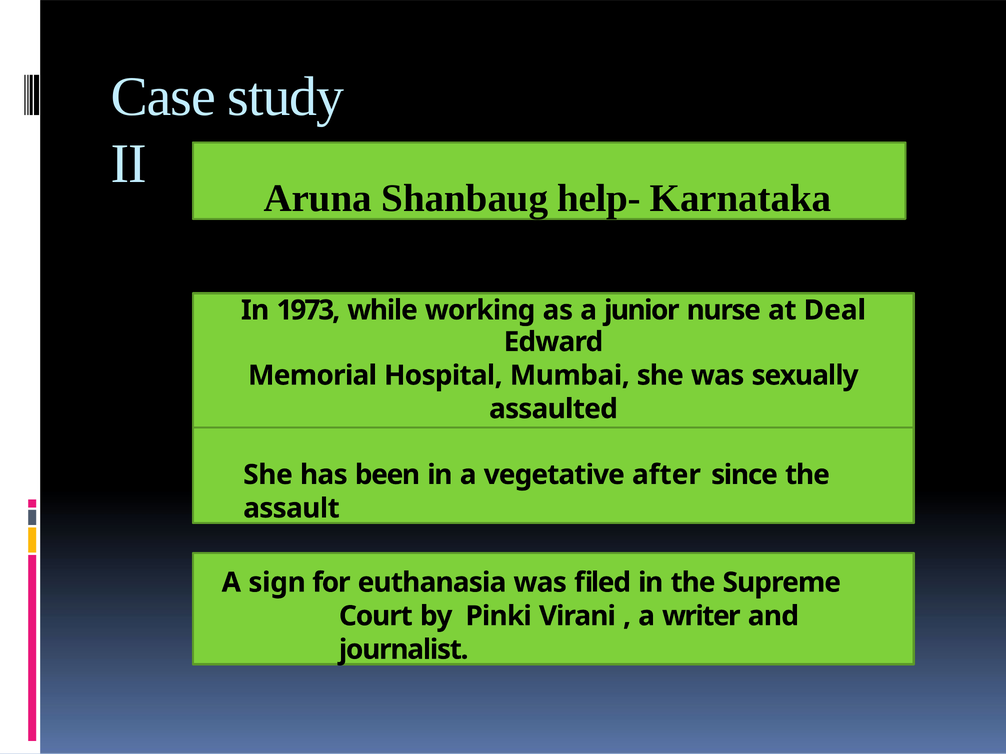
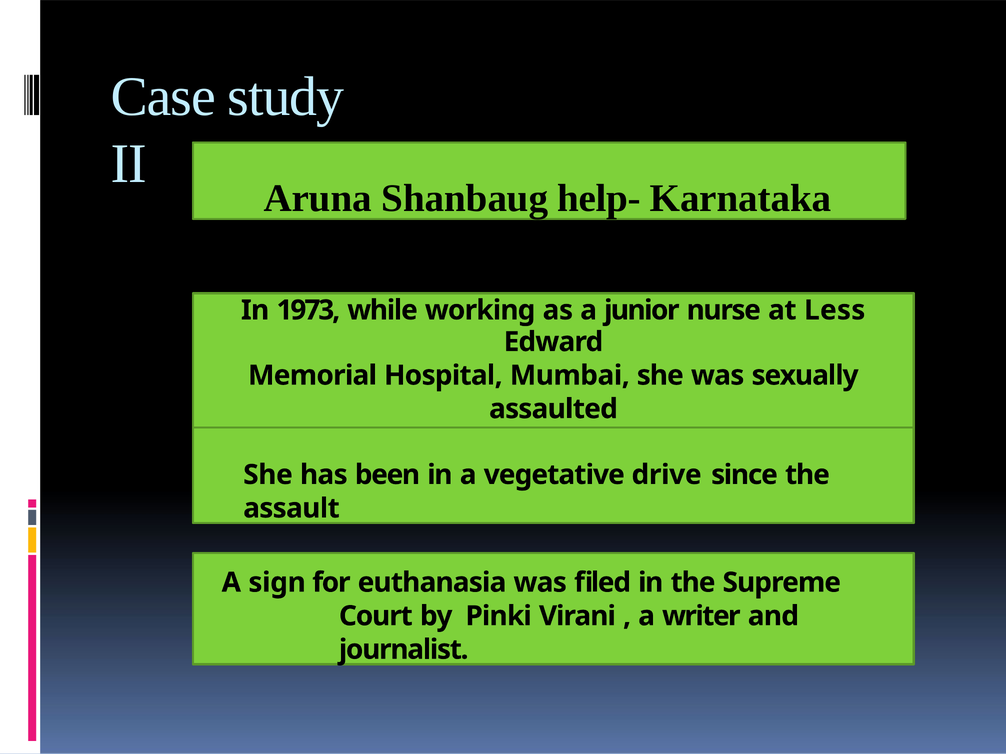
Deal: Deal -> Less
after: after -> drive
